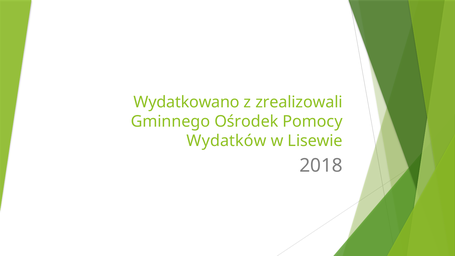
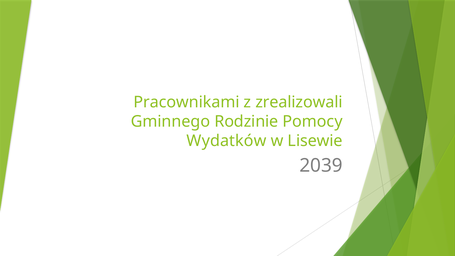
Wydatkowano: Wydatkowano -> Pracownikami
Ośrodek: Ośrodek -> Rodzinie
2018: 2018 -> 2039
